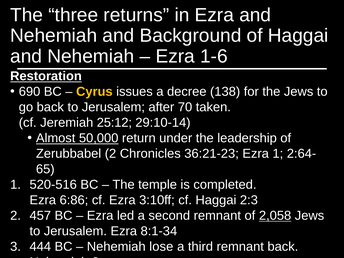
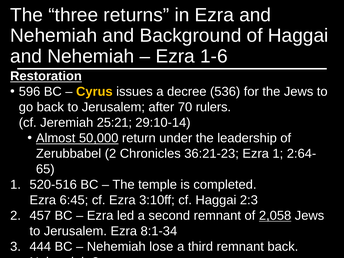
690: 690 -> 596
138: 138 -> 536
taken: taken -> rulers
25:12: 25:12 -> 25:21
6:86: 6:86 -> 6:45
